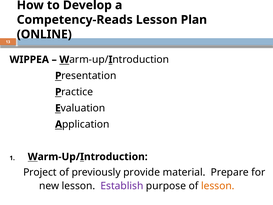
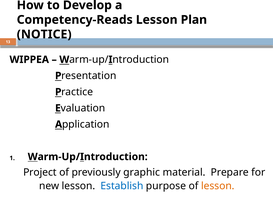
ONLINE: ONLINE -> NOTICE
provide: provide -> graphic
Establish colour: purple -> blue
